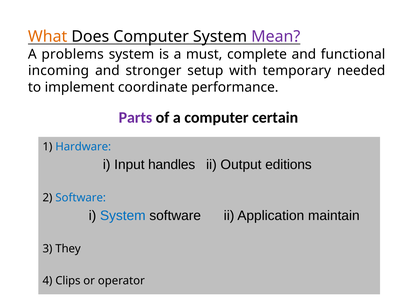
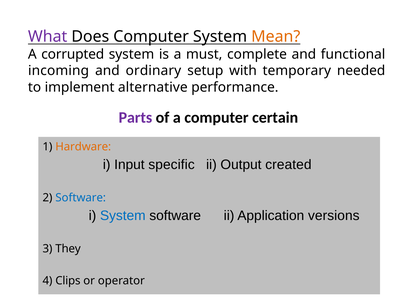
What colour: orange -> purple
Mean colour: purple -> orange
problems: problems -> corrupted
stronger: stronger -> ordinary
coordinate: coordinate -> alternative
Hardware colour: blue -> orange
handles: handles -> specific
editions: editions -> created
maintain: maintain -> versions
